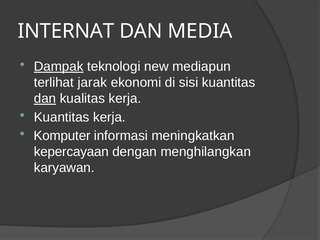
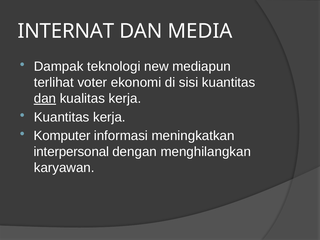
Dampak underline: present -> none
jarak: jarak -> voter
kepercayaan: kepercayaan -> interpersonal
